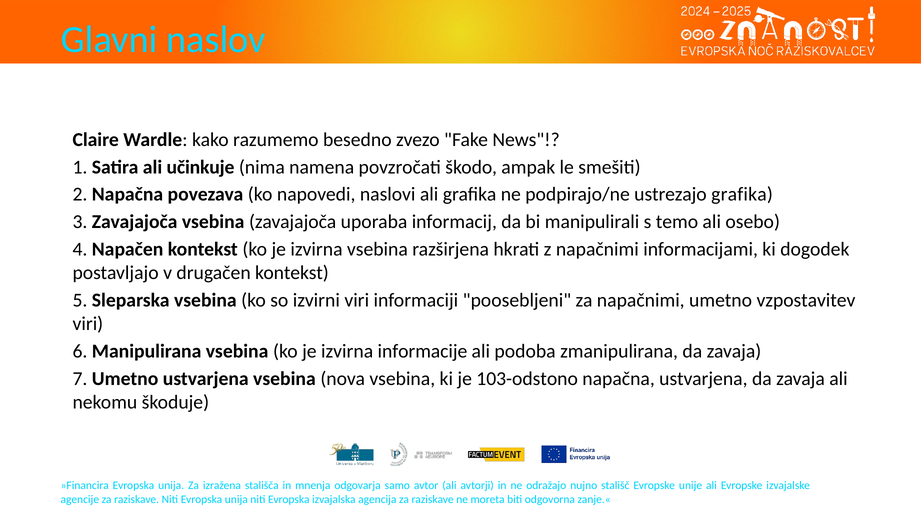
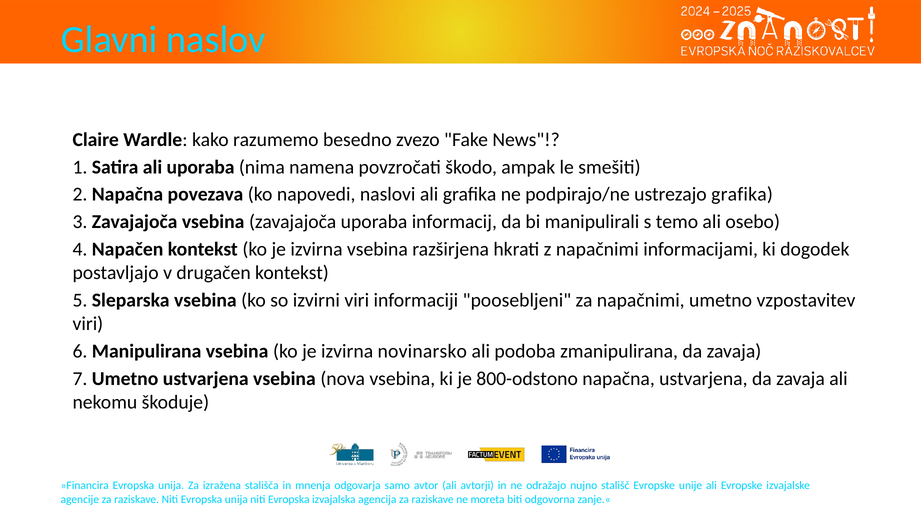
ali učinkuje: učinkuje -> uporaba
informacije: informacije -> novinarsko
103-odstono: 103-odstono -> 800-odstono
